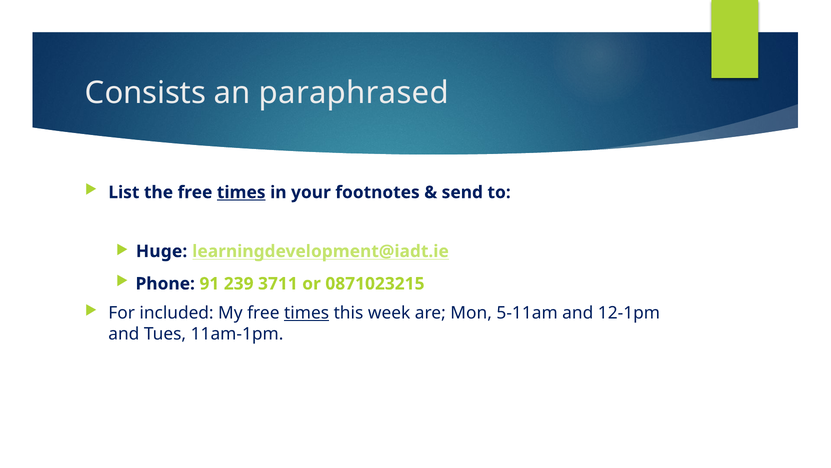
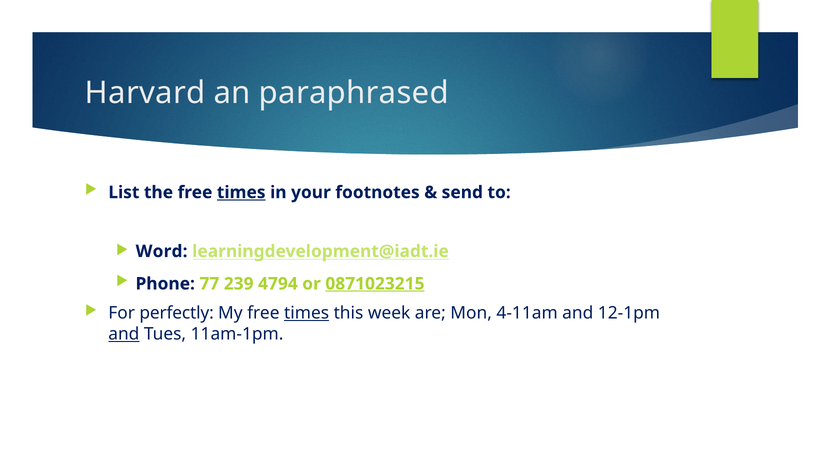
Consists: Consists -> Harvard
Huge: Huge -> Word
91: 91 -> 77
3711: 3711 -> 4794
0871023215 underline: none -> present
included: included -> perfectly
5-11am: 5-11am -> 4-11am
and at (124, 334) underline: none -> present
